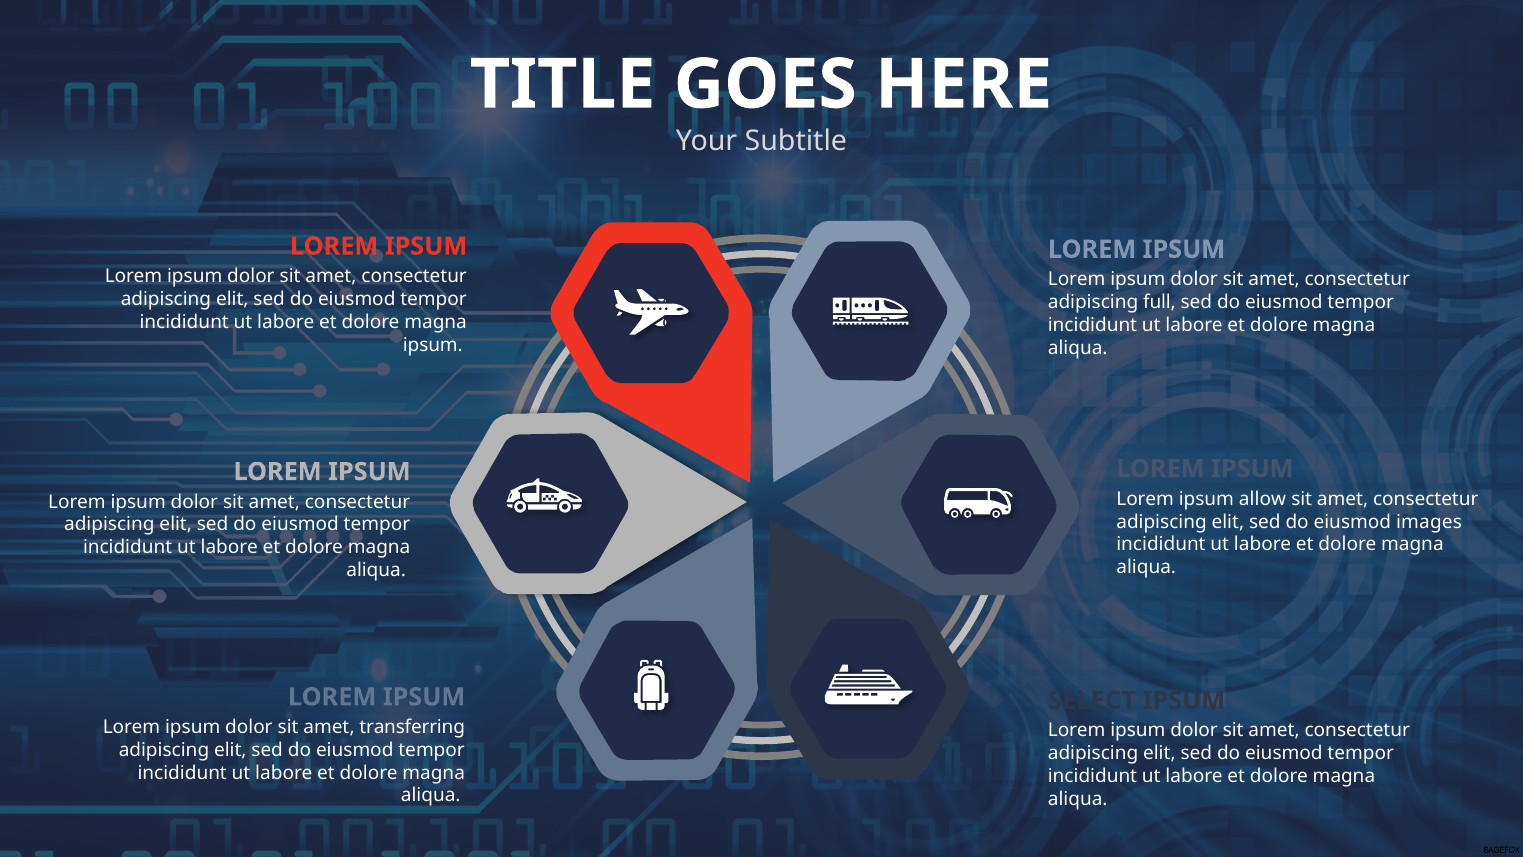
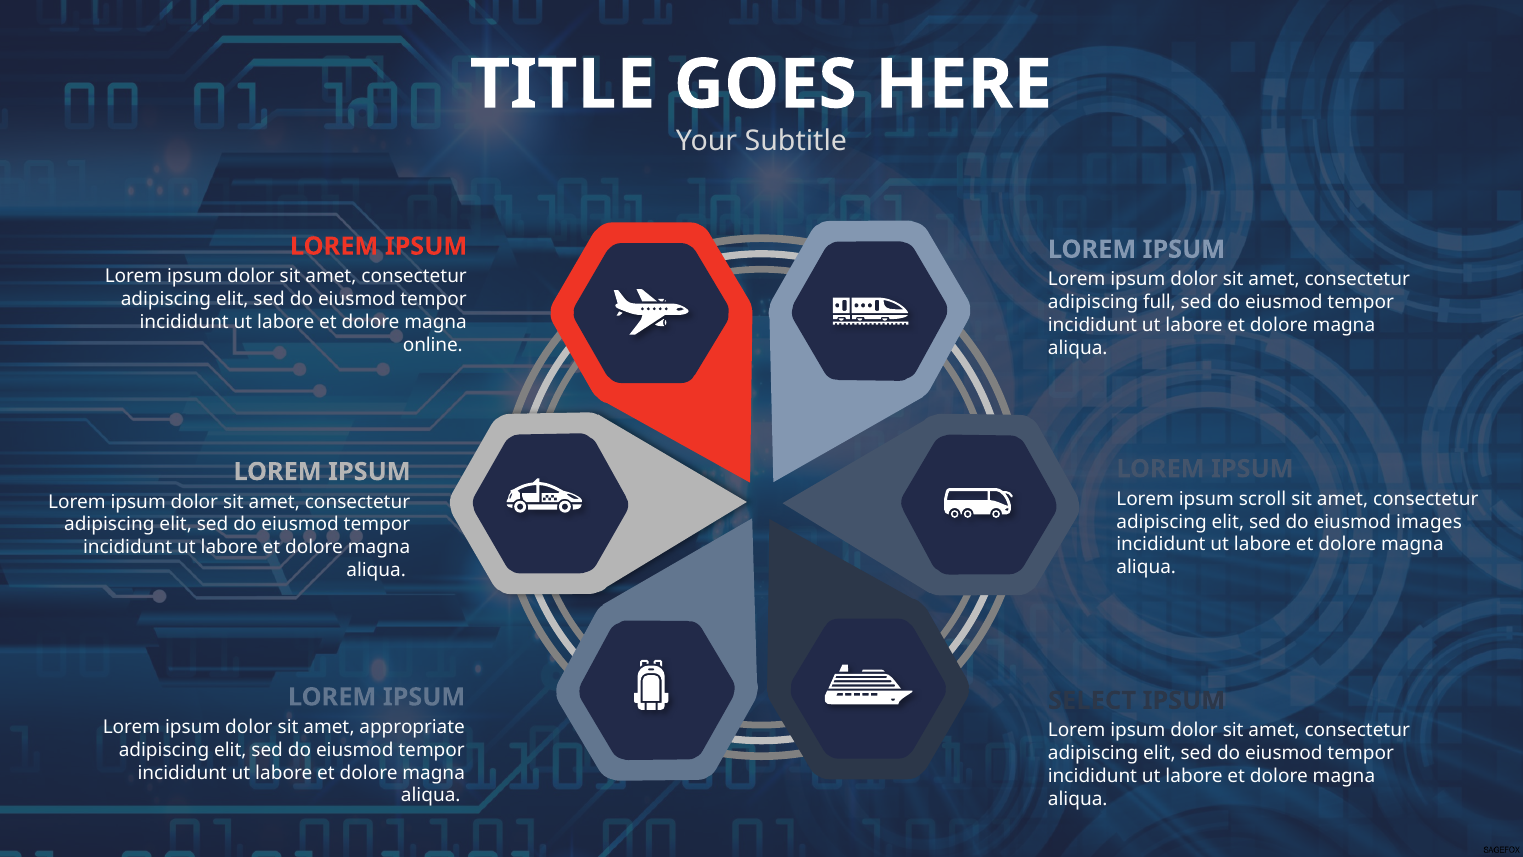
ipsum at (433, 345): ipsum -> online
allow: allow -> scroll
transferring: transferring -> appropriate
